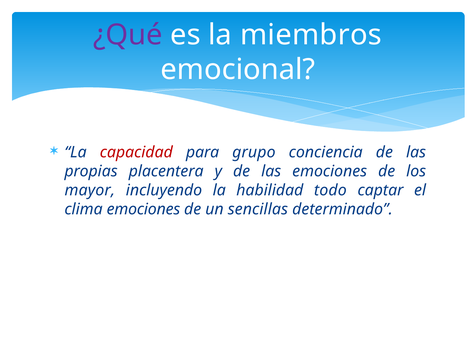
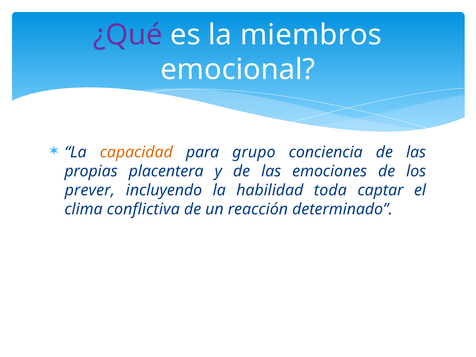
capacidad colour: red -> orange
mayor: mayor -> prever
todo: todo -> toda
clima emociones: emociones -> conflictiva
sencillas: sencillas -> reacción
